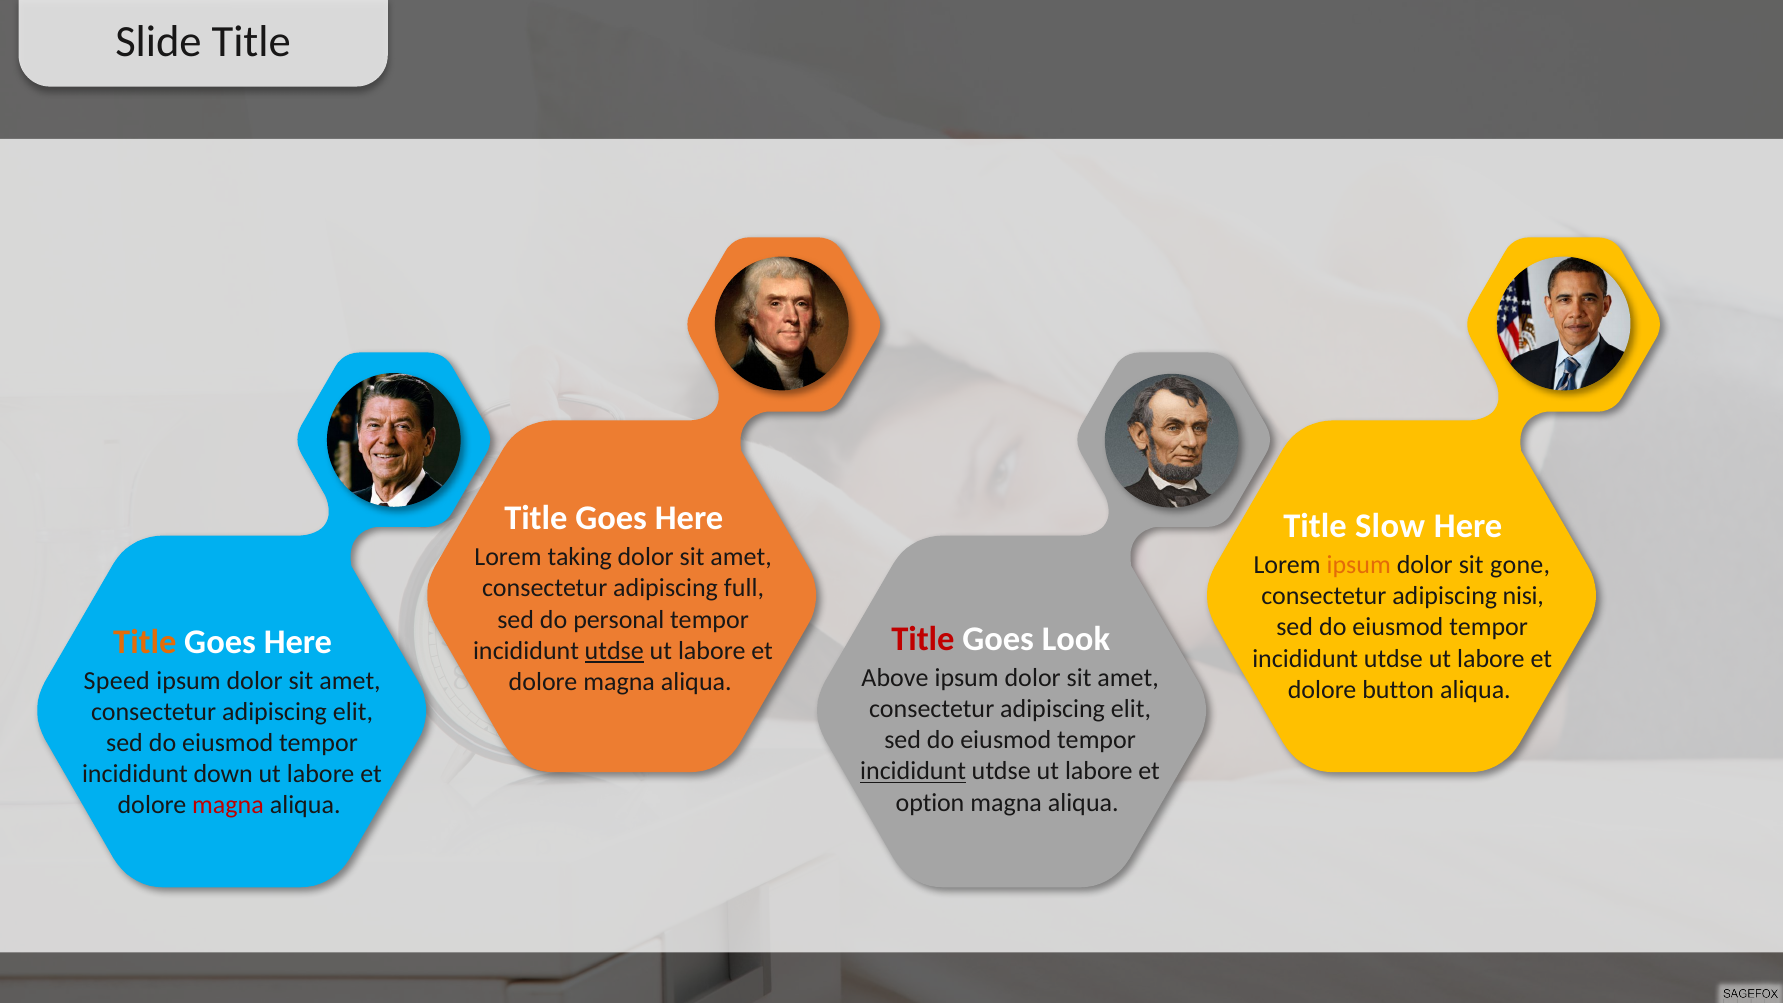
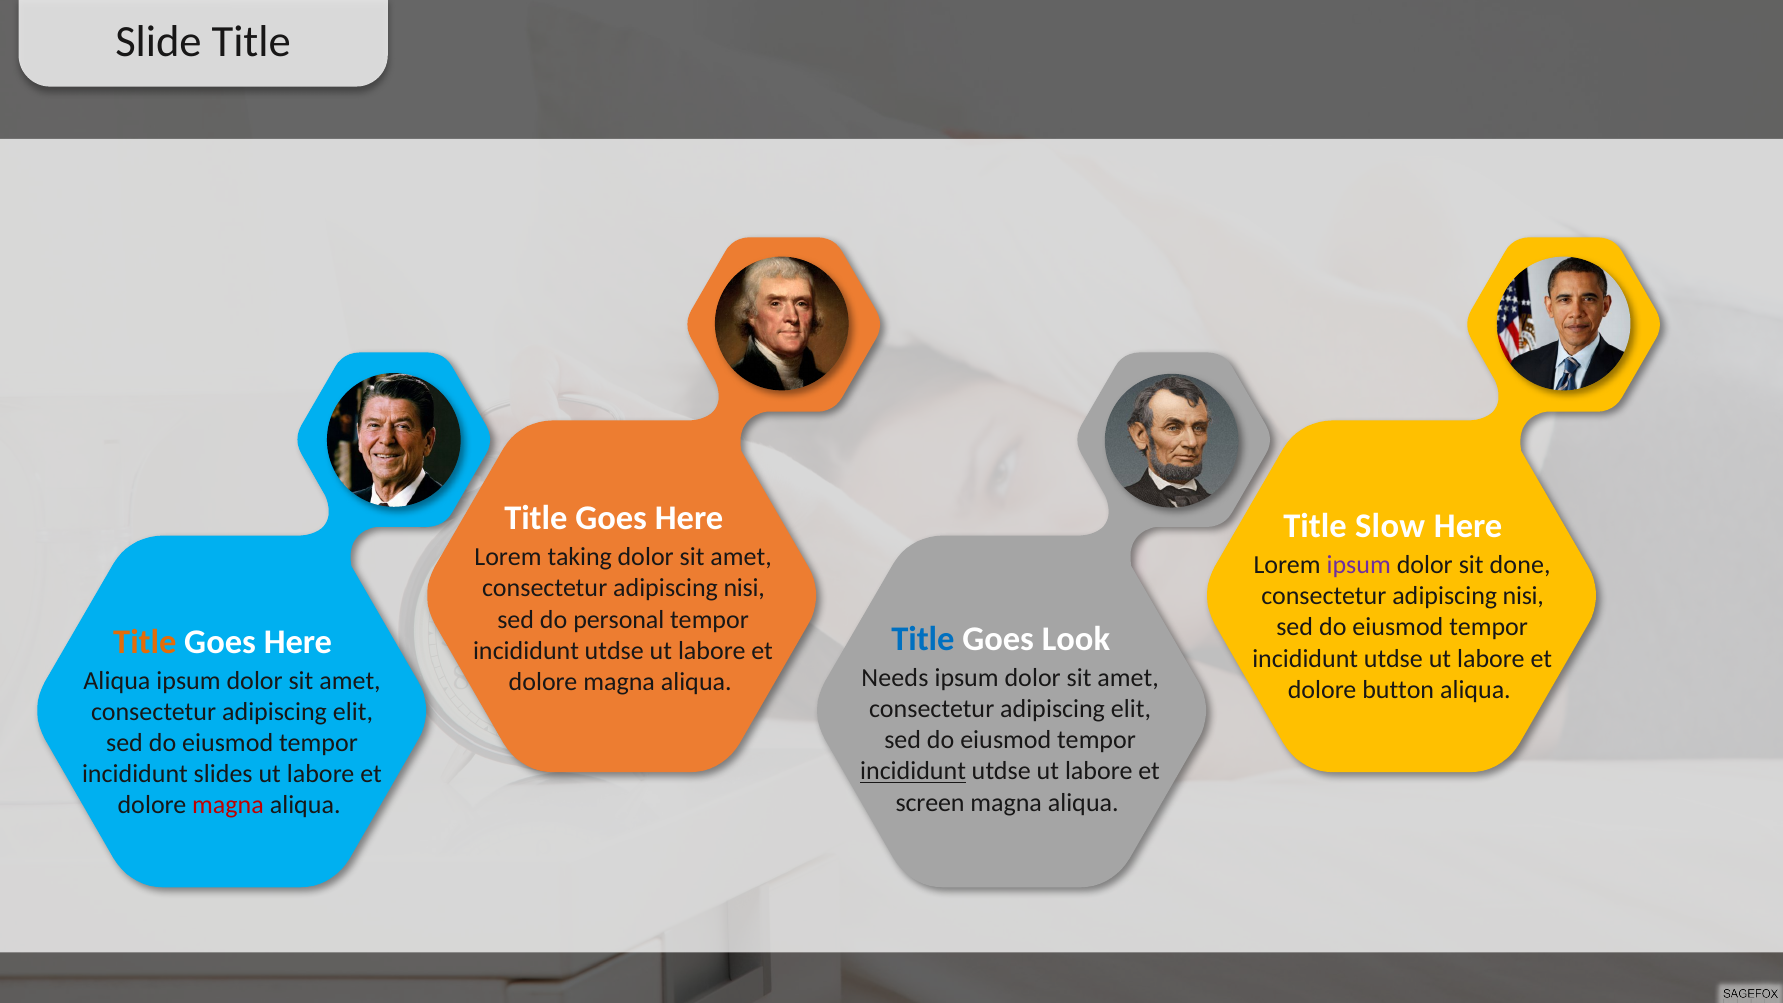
ipsum at (1359, 565) colour: orange -> purple
gone: gone -> done
full at (744, 588): full -> nisi
Title at (923, 639) colour: red -> blue
utdse at (614, 651) underline: present -> none
Above: Above -> Needs
Speed at (117, 680): Speed -> Aliqua
down: down -> slides
option: option -> screen
